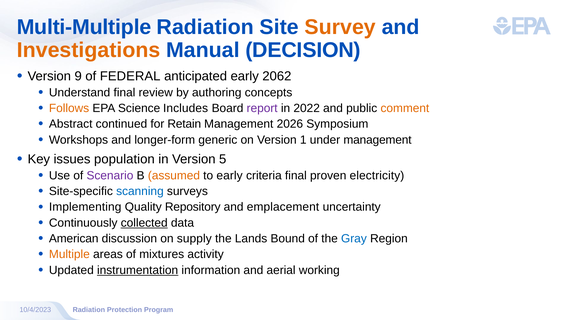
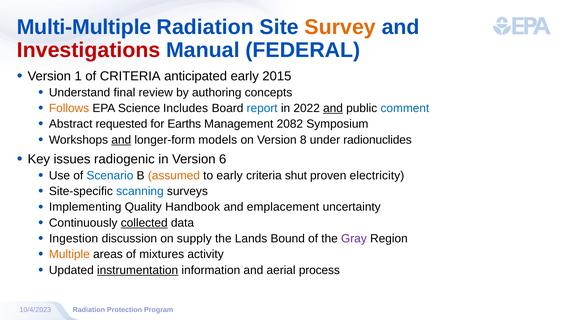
Investigations colour: orange -> red
DECISION: DECISION -> FEDERAL
9: 9 -> 1
of FEDERAL: FEDERAL -> CRITERIA
2062: 2062 -> 2015
report colour: purple -> blue
and at (333, 108) underline: none -> present
comment colour: orange -> blue
continued: continued -> requested
Retain: Retain -> Earths
2026: 2026 -> 2082
and at (121, 140) underline: none -> present
generic: generic -> models
1: 1 -> 8
under management: management -> radionuclides
population: population -> radiogenic
5: 5 -> 6
Scenario colour: purple -> blue
criteria final: final -> shut
Repository: Repository -> Handbook
American: American -> Ingestion
Gray colour: blue -> purple
working: working -> process
